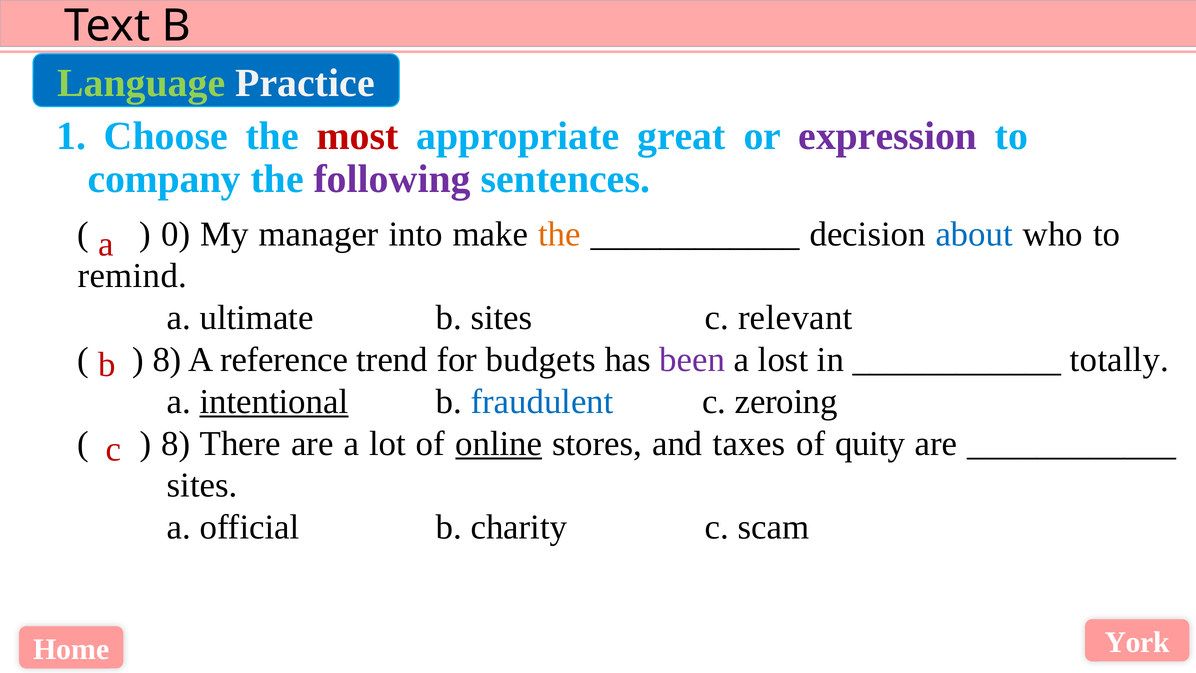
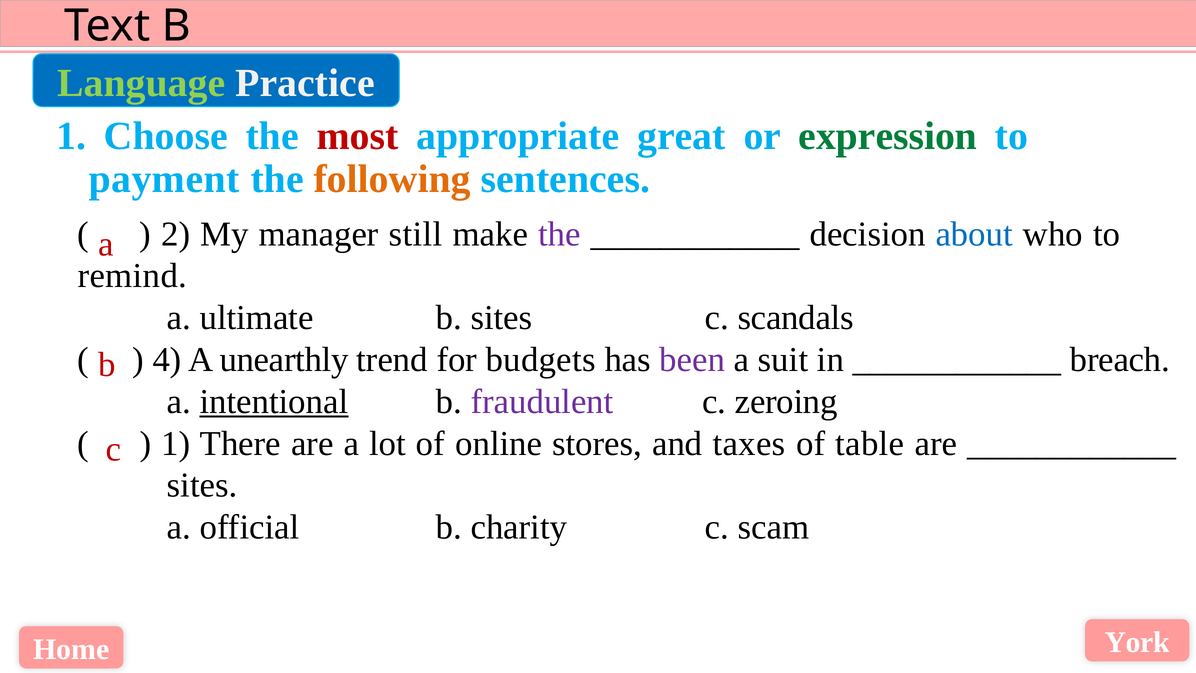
expression colour: purple -> green
company: company -> payment
following colour: purple -> orange
0: 0 -> 2
into: into -> still
the at (559, 234) colour: orange -> purple
relevant: relevant -> scandals
8 at (167, 359): 8 -> 4
reference: reference -> unearthly
lost: lost -> suit
totally: totally -> breach
fraudulent colour: blue -> purple
8 at (176, 443): 8 -> 1
online underline: present -> none
quity: quity -> table
